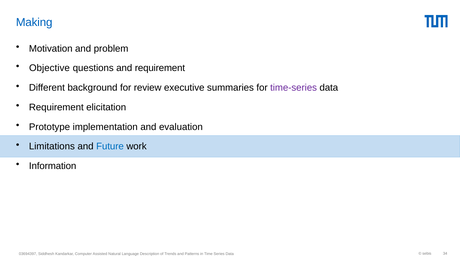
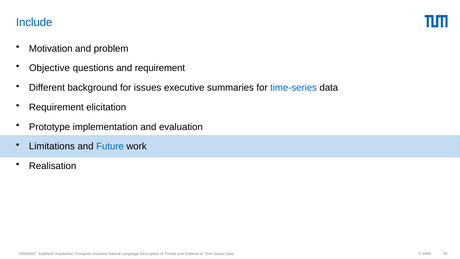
Making: Making -> Include
review: review -> issues
time-series colour: purple -> blue
Information: Information -> Realisation
